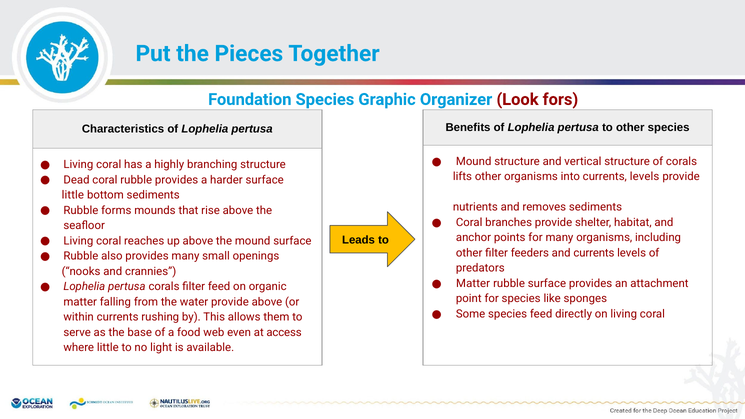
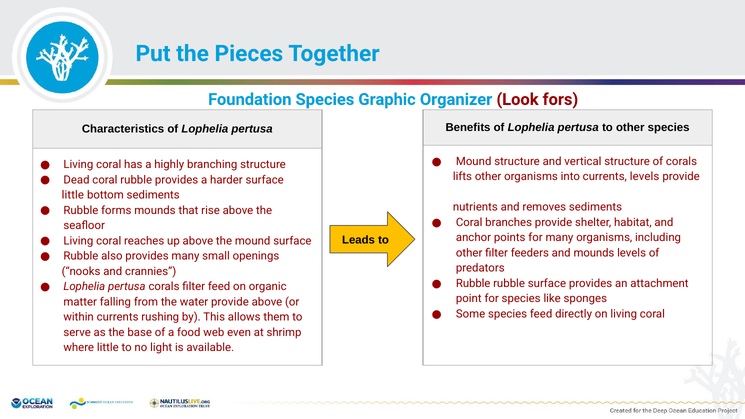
and currents: currents -> mounds
Matter at (473, 283): Matter -> Rubble
access: access -> shrimp
